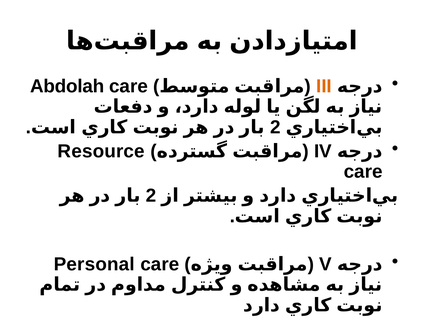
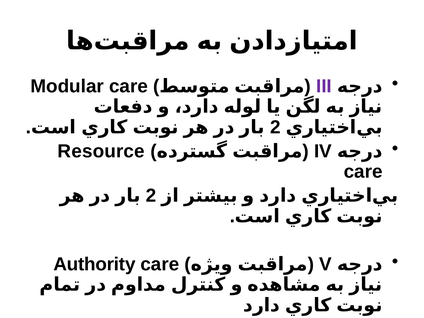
Abdolah: Abdolah -> Modular
III colour: orange -> purple
Personal: Personal -> Authority
